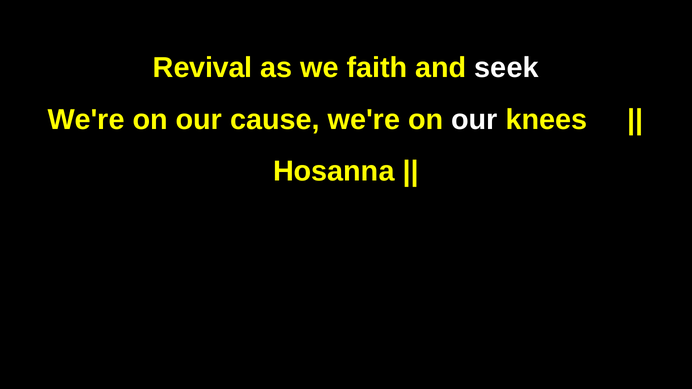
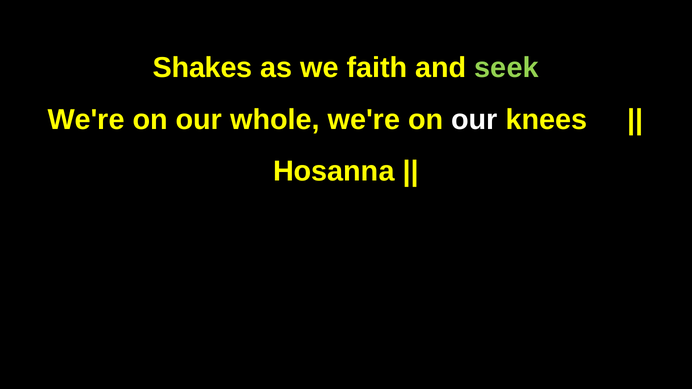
Revival: Revival -> Shakes
seek colour: white -> light green
cause: cause -> whole
